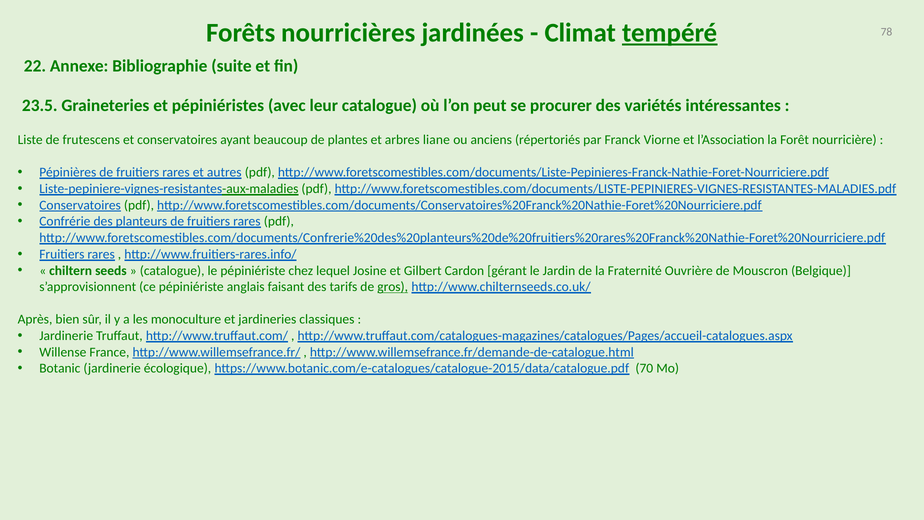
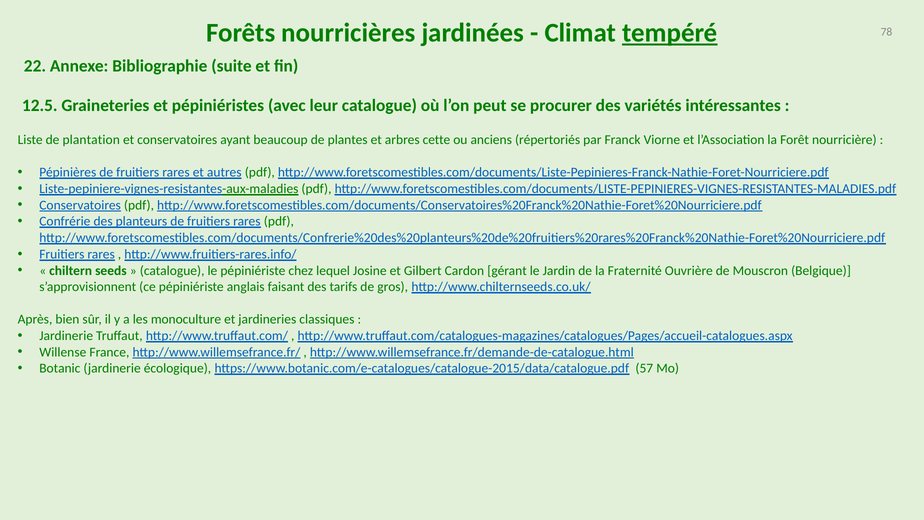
23.5: 23.5 -> 12.5
frutescens: frutescens -> plantation
liane: liane -> cette
gros underline: present -> none
70: 70 -> 57
